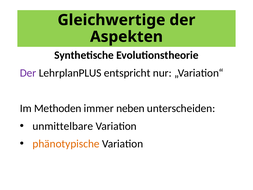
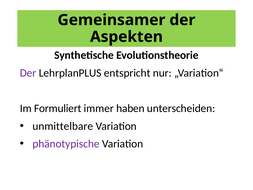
Gleichwertige: Gleichwertige -> Gemeinsamer
Methoden: Methoden -> Formuliert
neben: neben -> haben
phänotypische colour: orange -> purple
